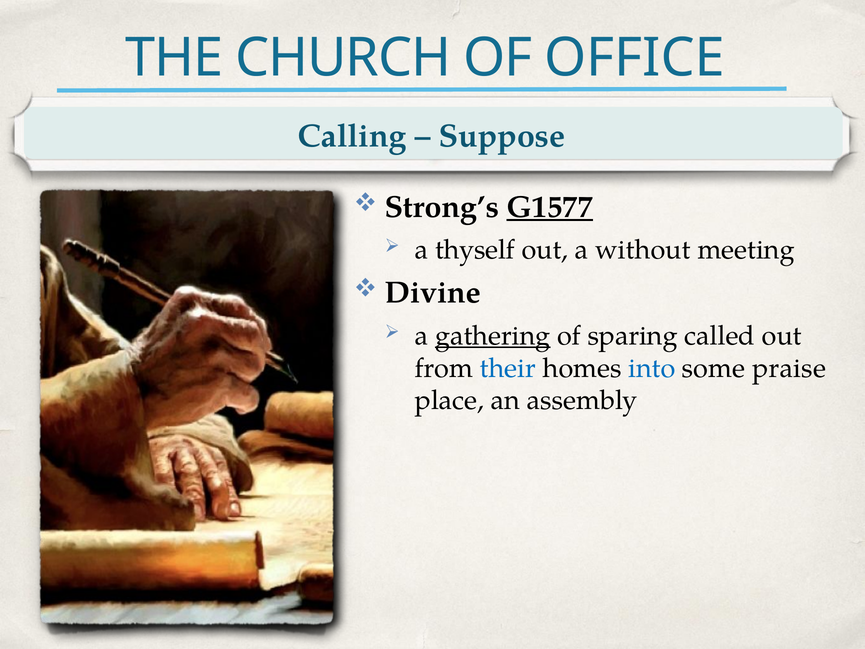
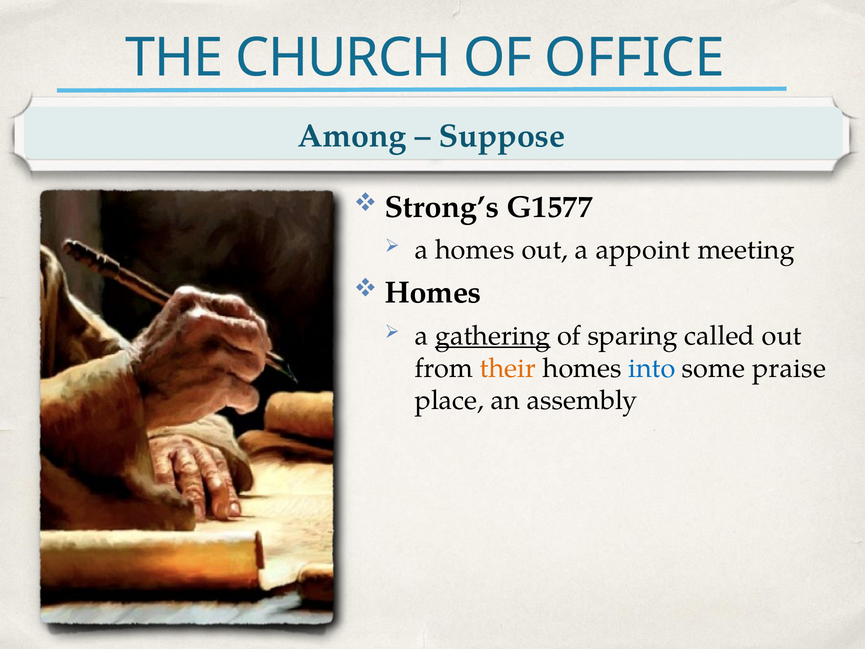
Calling: Calling -> Among
G1577 underline: present -> none
a thyself: thyself -> homes
without: without -> appoint
Divine at (433, 293): Divine -> Homes
their colour: blue -> orange
